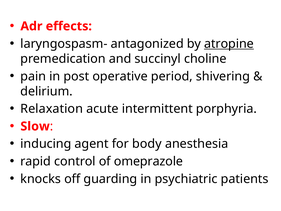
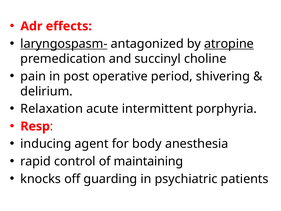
laryngospasm- underline: none -> present
Slow: Slow -> Resp
omeprazole: omeprazole -> maintaining
